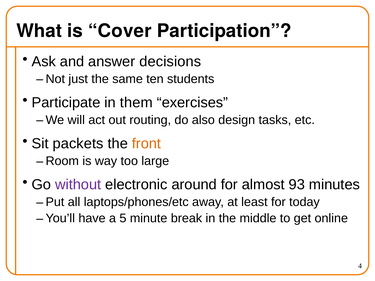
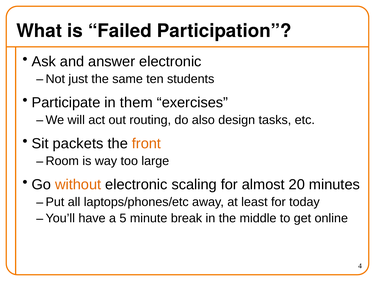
Cover: Cover -> Failed
answer decisions: decisions -> electronic
without colour: purple -> orange
around: around -> scaling
93: 93 -> 20
